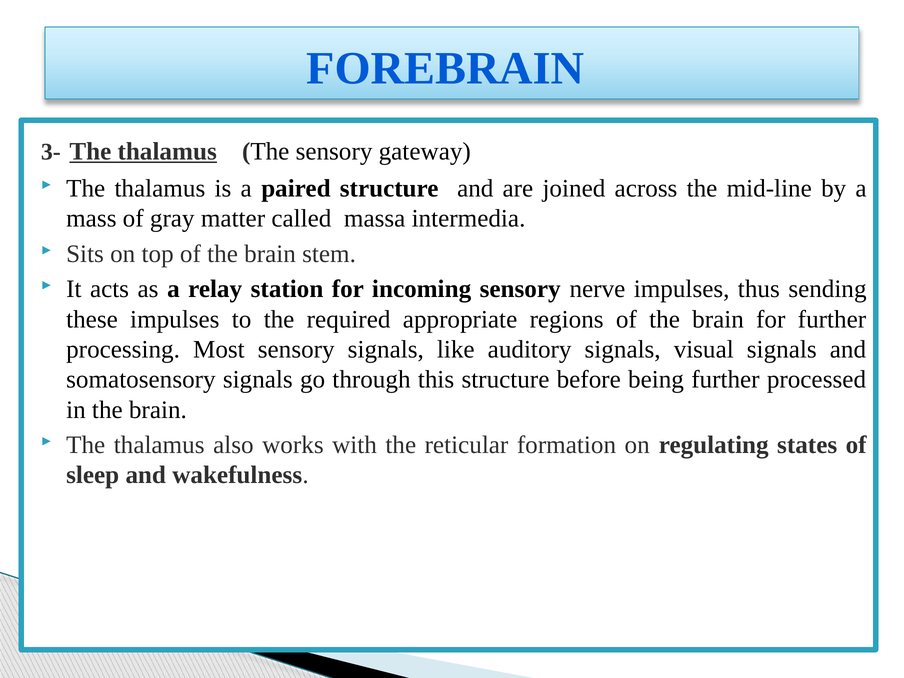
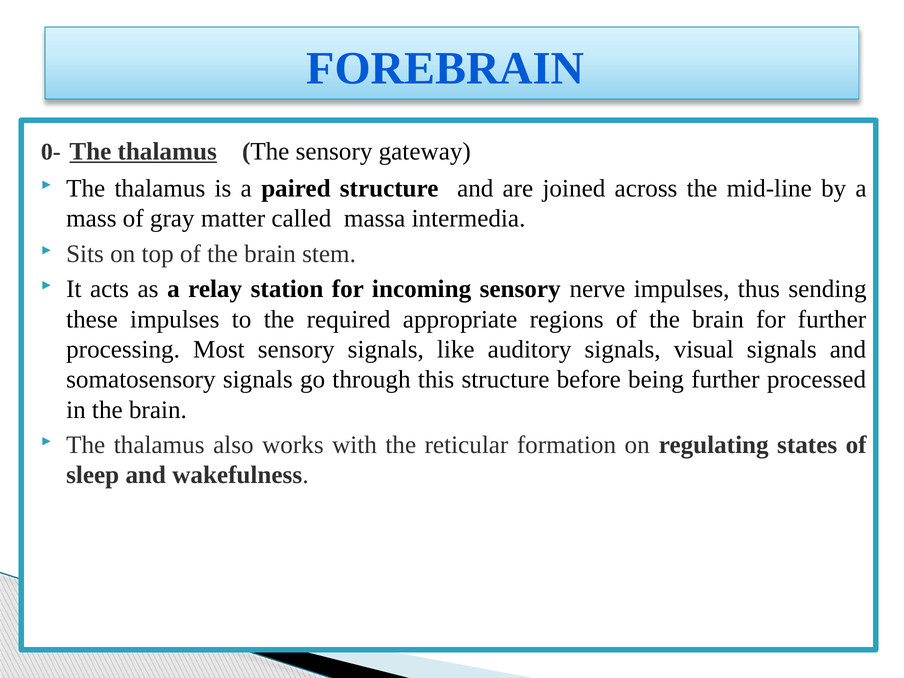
3-: 3- -> 0-
